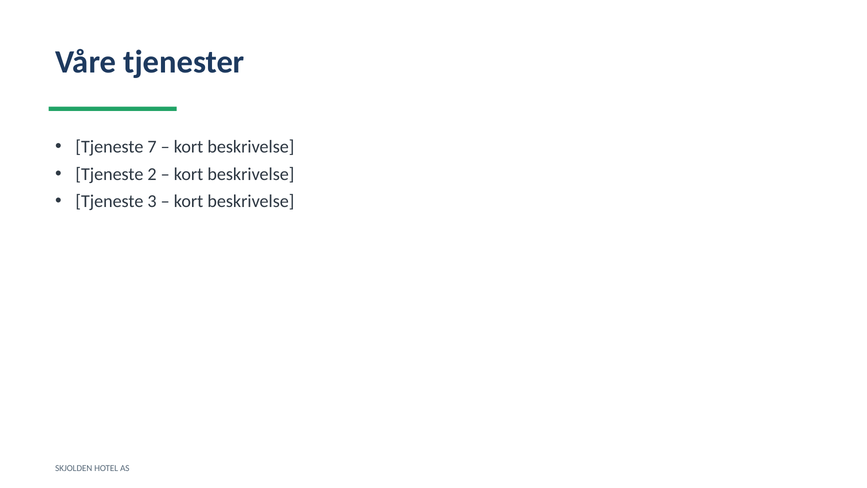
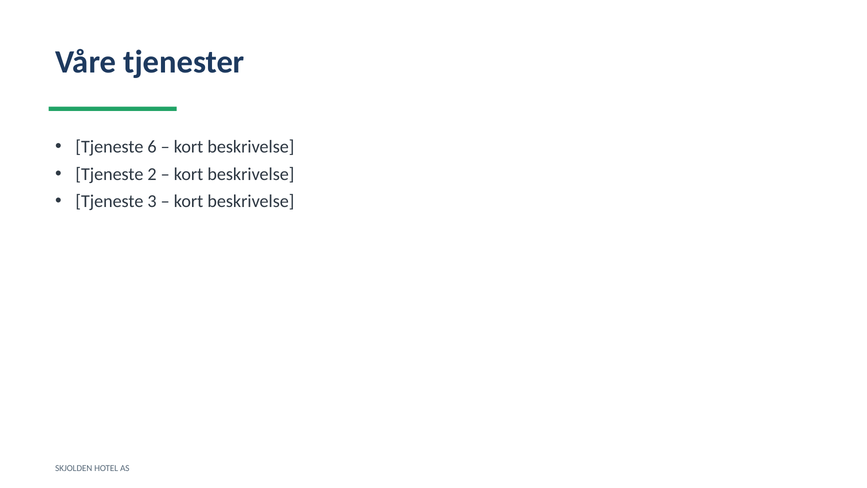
7: 7 -> 6
